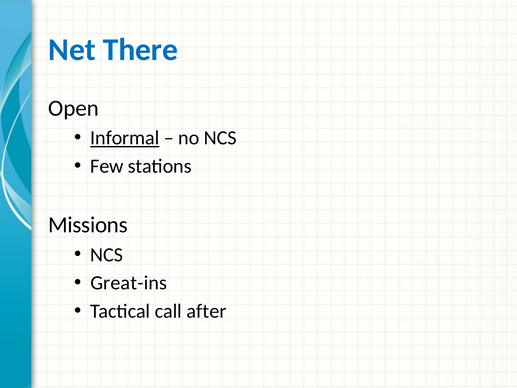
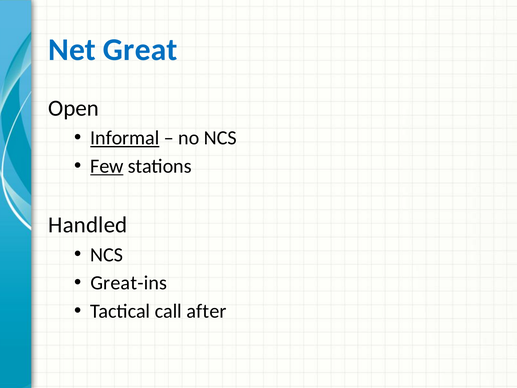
There: There -> Great
Few underline: none -> present
Missions: Missions -> Handled
